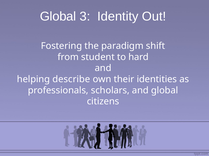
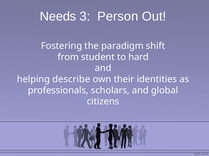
Global at (58, 16): Global -> Needs
Identity: Identity -> Person
